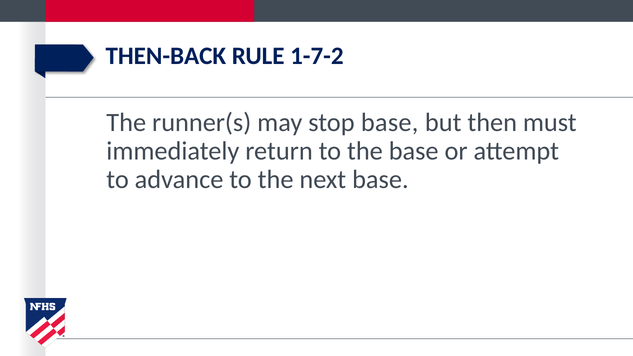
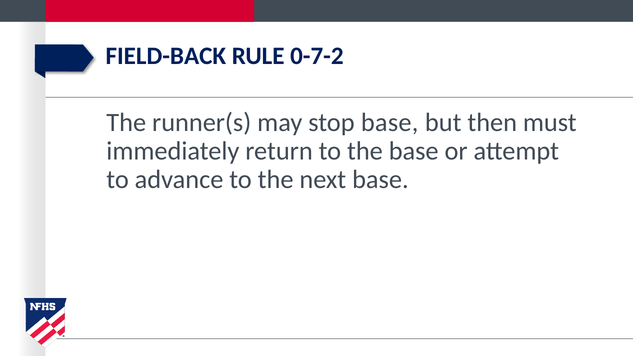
THEN-BACK: THEN-BACK -> FIELD-BACK
1-7-2: 1-7-2 -> 0-7-2
